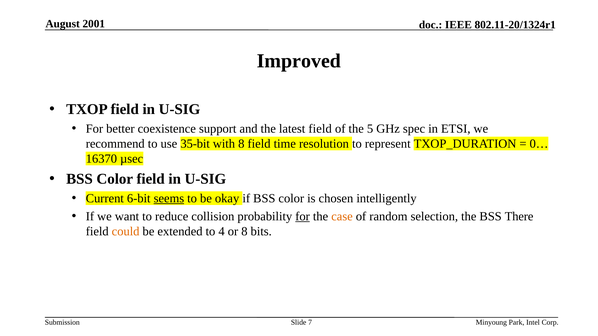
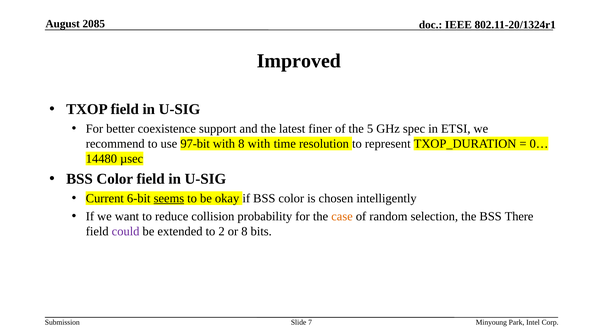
2001: 2001 -> 2085
latest field: field -> finer
35-bit: 35-bit -> 97-bit
8 field: field -> with
16370: 16370 -> 14480
for at (303, 217) underline: present -> none
could colour: orange -> purple
4: 4 -> 2
